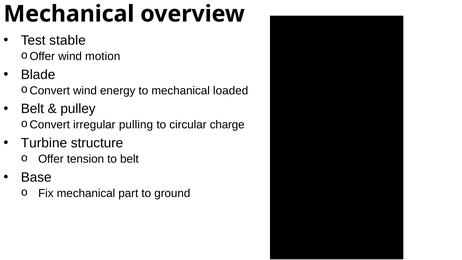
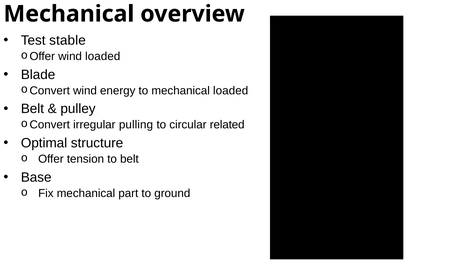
wind motion: motion -> loaded
charge: charge -> related
Turbine: Turbine -> Optimal
